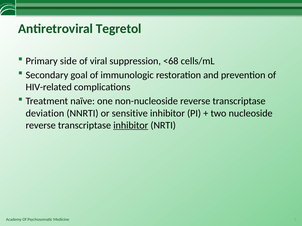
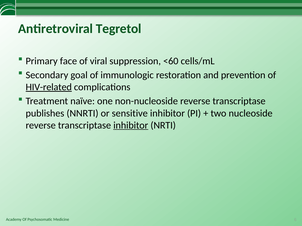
side: side -> face
<68: <68 -> <60
HIV-related underline: none -> present
deviation: deviation -> publishes
